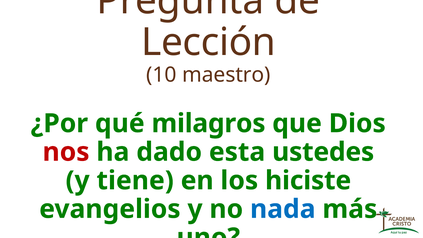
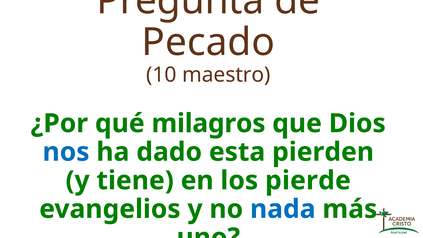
Lección: Lección -> Pecado
nos colour: red -> blue
ustedes: ustedes -> pierden
hiciste: hiciste -> pierde
